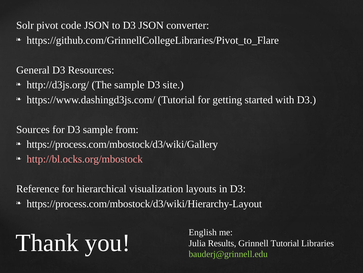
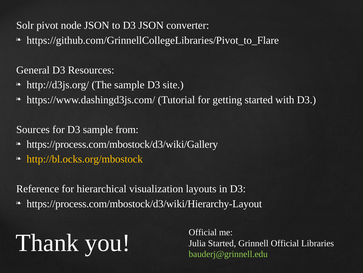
code: code -> node
http://bl.ocks.org/mbostock colour: pink -> yellow
you English: English -> Official
Julia Results: Results -> Started
Grinnell Tutorial: Tutorial -> Official
